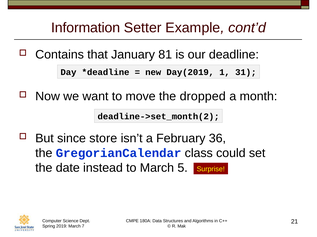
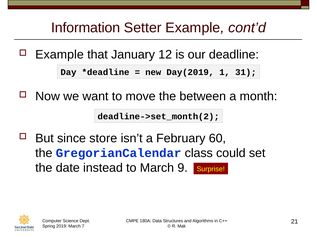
Contains at (60, 55): Contains -> Example
81: 81 -> 12
dropped: dropped -> between
36: 36 -> 60
5: 5 -> 9
